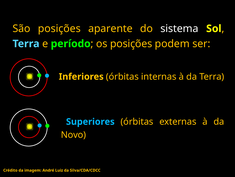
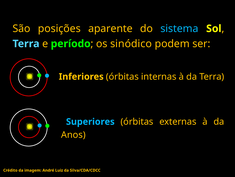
sistema colour: white -> light blue
os posições: posições -> sinódico
Novo: Novo -> Anos
